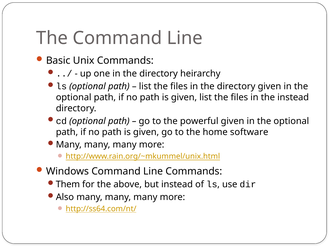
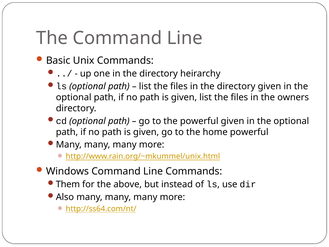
the instead: instead -> owners
home software: software -> powerful
